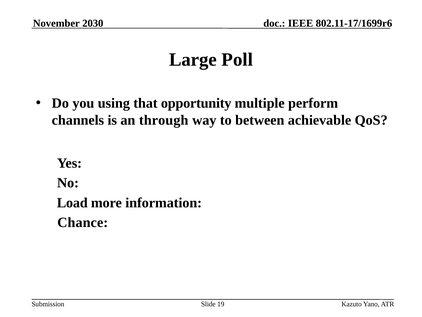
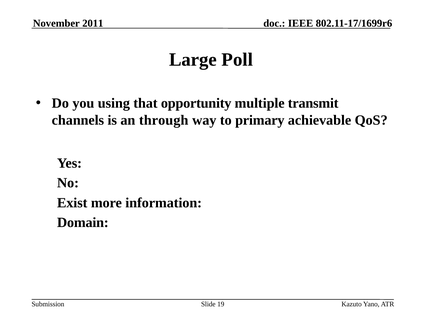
2030: 2030 -> 2011
perform: perform -> transmit
between: between -> primary
Load: Load -> Exist
Chance: Chance -> Domain
